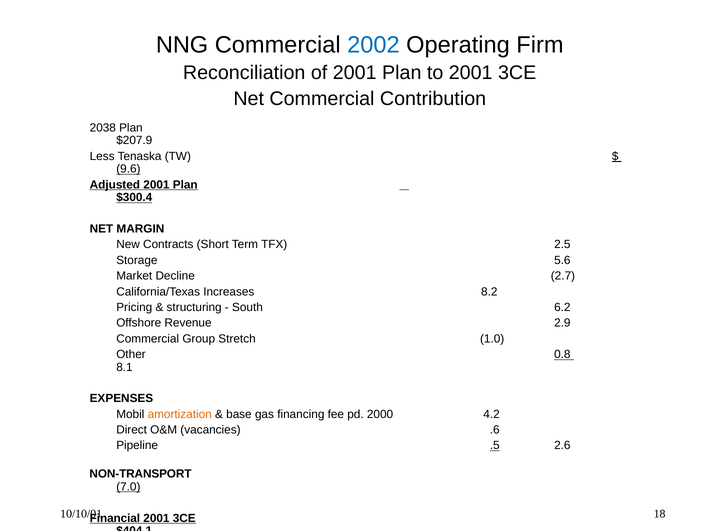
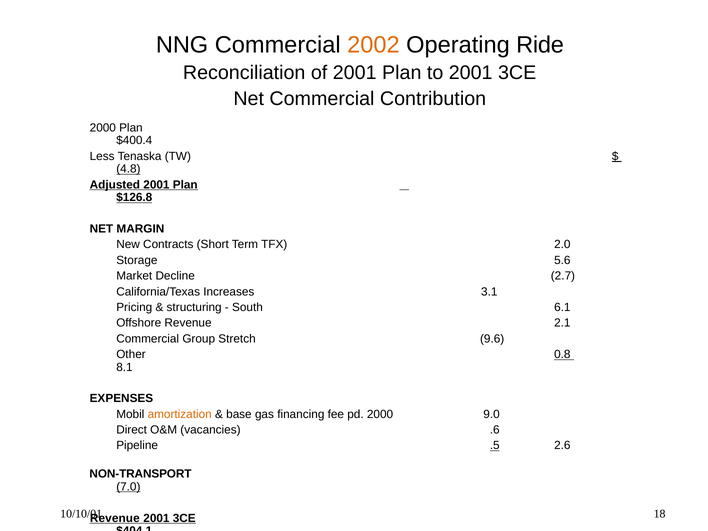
2002 colour: blue -> orange
Firm: Firm -> Ride
2038 at (103, 128): 2038 -> 2000
$207.9: $207.9 -> $400.4
9.6: 9.6 -> 4.8
$300.4: $300.4 -> $126.8
2.5: 2.5 -> 2.0
8.2: 8.2 -> 3.1
6.2: 6.2 -> 6.1
2.9: 2.9 -> 2.1
1.0: 1.0 -> 9.6
4.2: 4.2 -> 9.0
Financial at (115, 518): Financial -> Revenue
